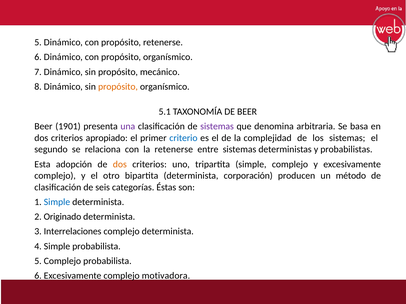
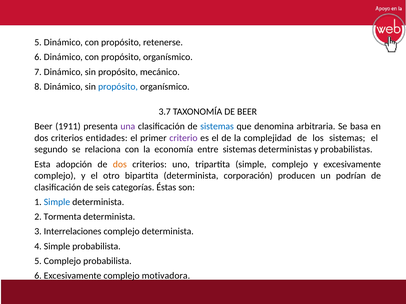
propósito at (118, 87) colour: orange -> blue
5.1: 5.1 -> 3.7
1901: 1901 -> 1911
sistemas at (217, 127) colour: purple -> blue
apropiado: apropiado -> entidades
criterio colour: blue -> purple
la retenerse: retenerse -> economía
método: método -> podrían
Originado: Originado -> Tormenta
